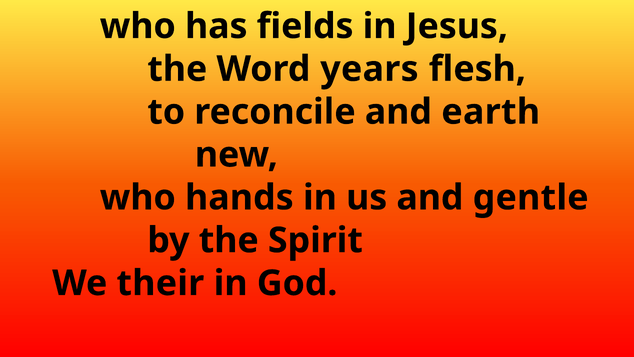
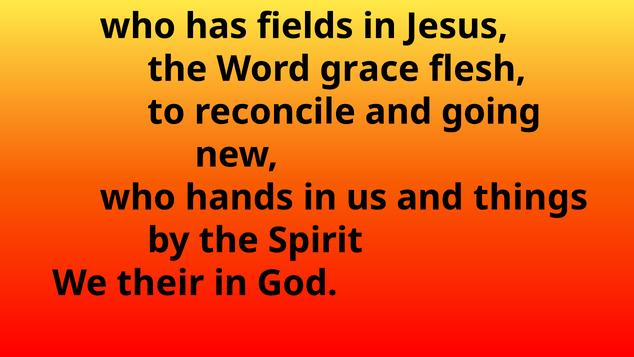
years: years -> grace
earth: earth -> going
gentle: gentle -> things
